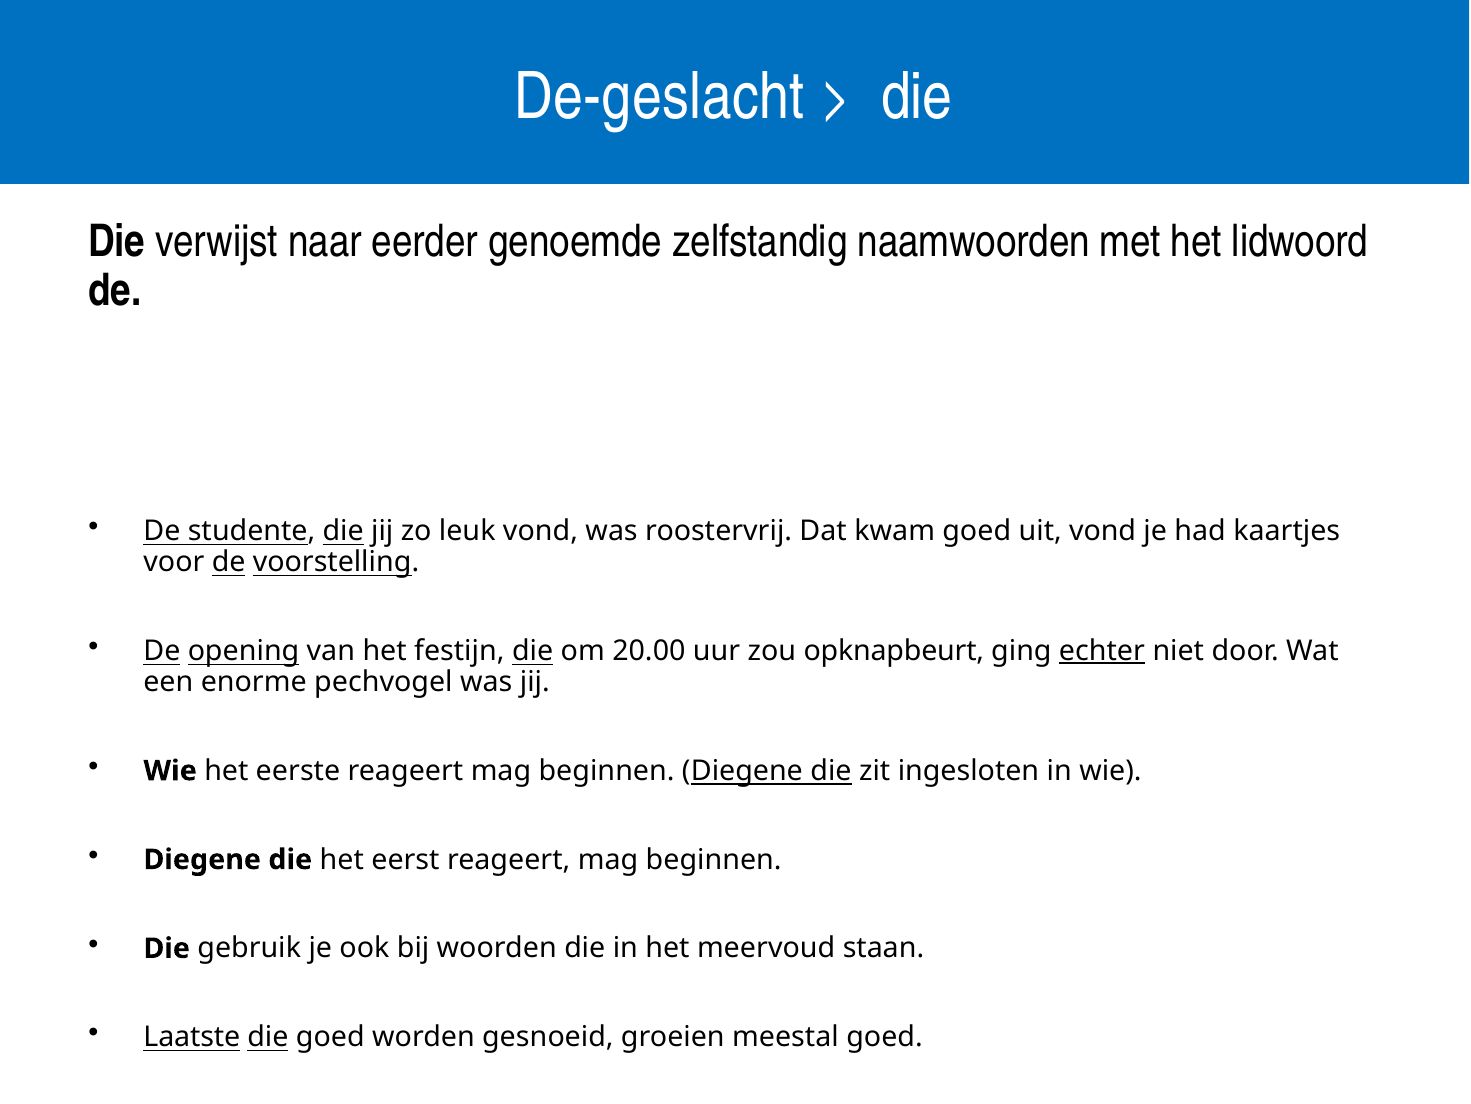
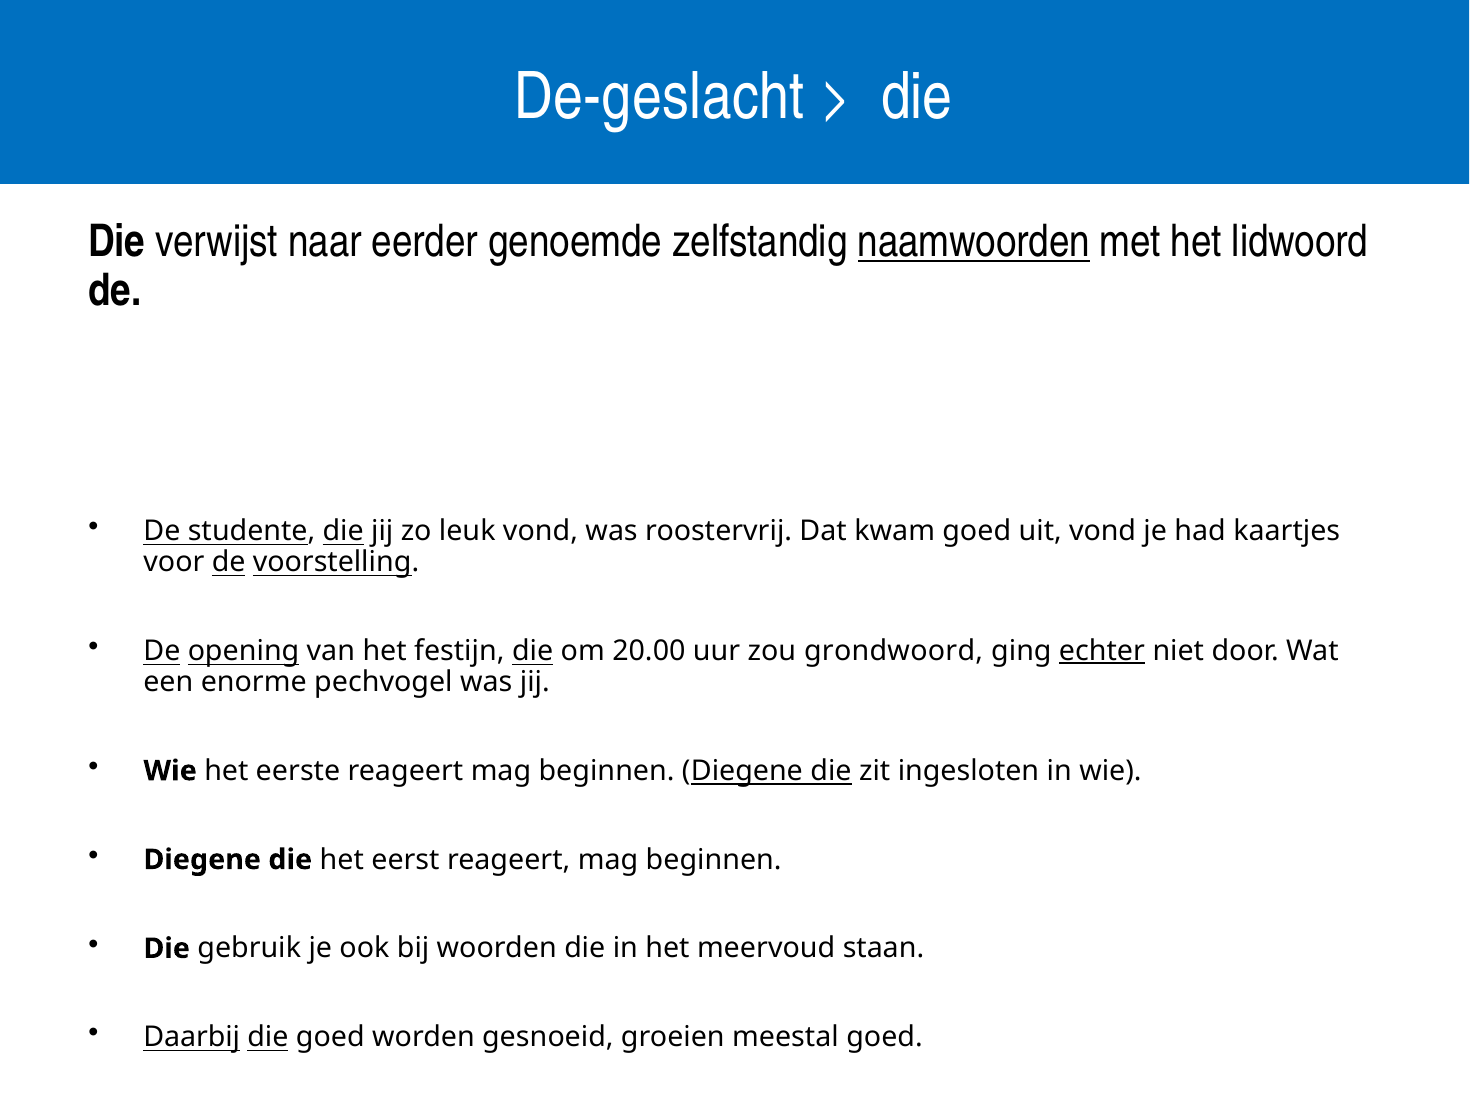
naamwoorden underline: none -> present
opknapbeurt: opknapbeurt -> grondwoord
Laatste: Laatste -> Daarbij
